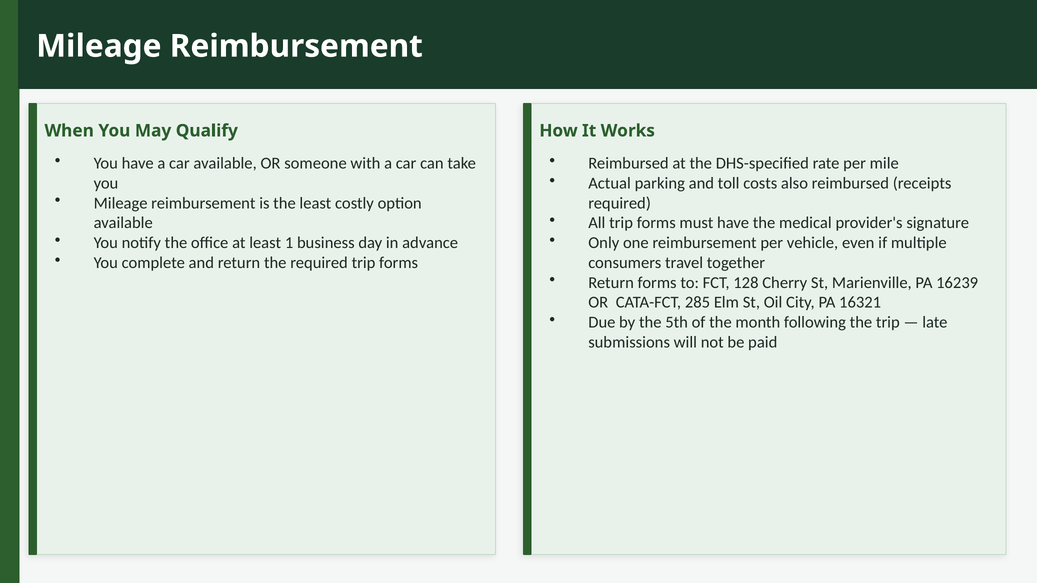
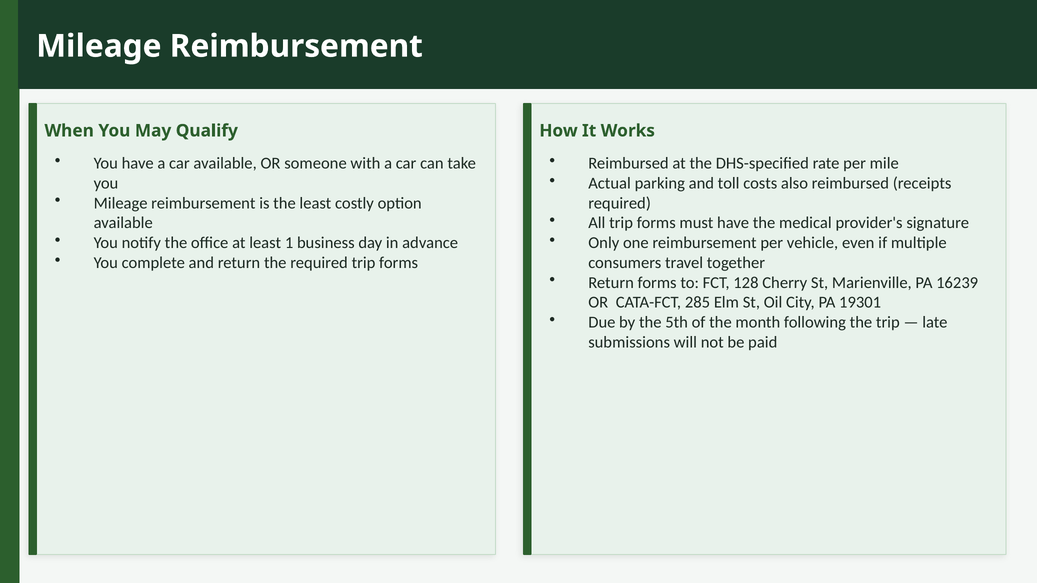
16321: 16321 -> 19301
